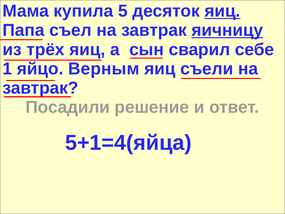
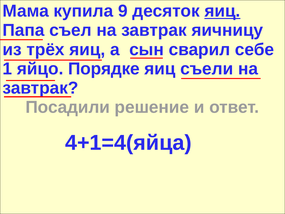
5: 5 -> 9
яичницу underline: present -> none
Верным: Верным -> Порядке
5+1=4(яйца: 5+1=4(яйца -> 4+1=4(яйца
